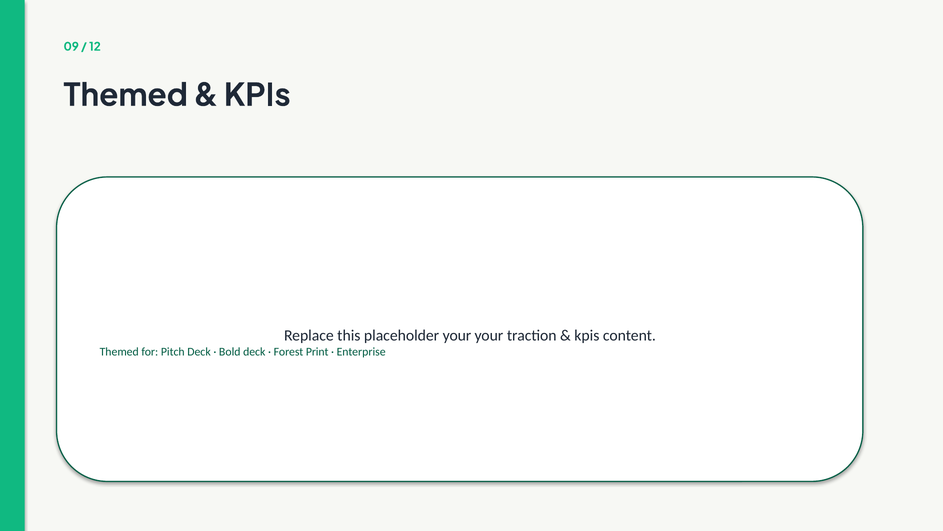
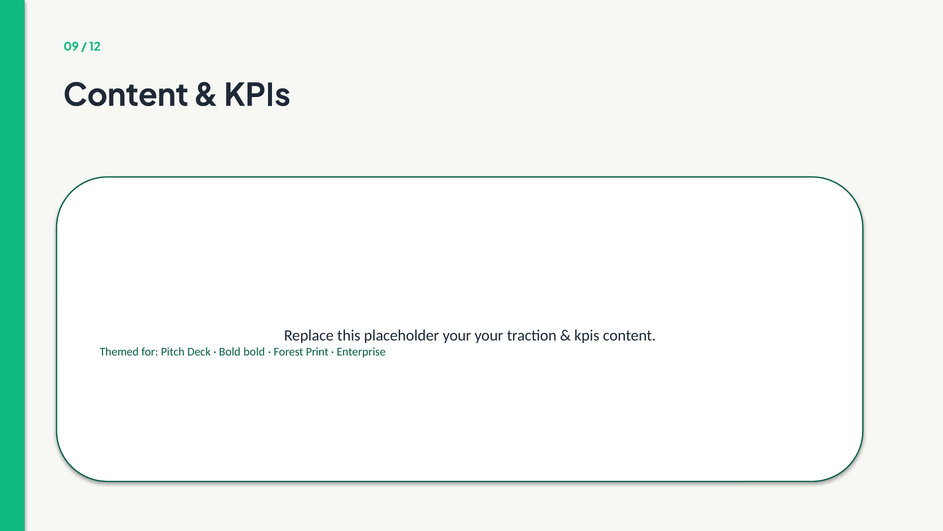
Themed at (126, 95): Themed -> Content
Bold deck: deck -> bold
